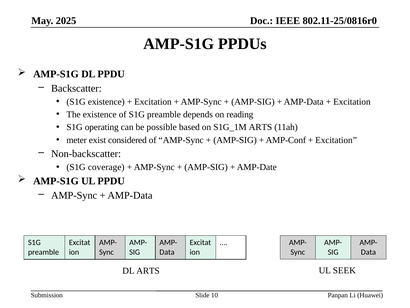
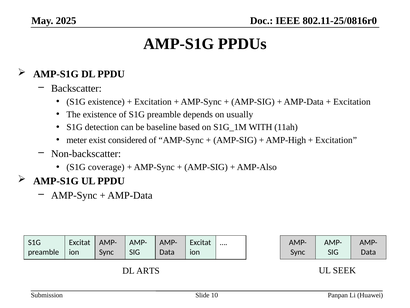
reading: reading -> usually
operating: operating -> detection
possible: possible -> baseline
S1G_1M ARTS: ARTS -> WITH
AMP-Conf: AMP-Conf -> AMP-High
AMP-Date: AMP-Date -> AMP-Also
